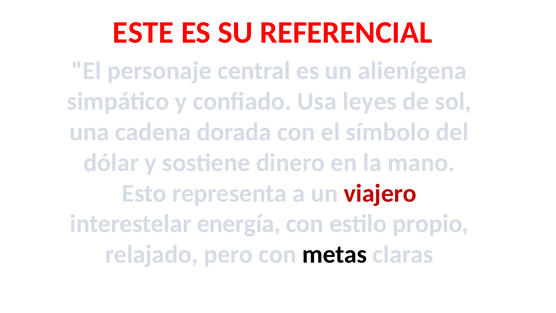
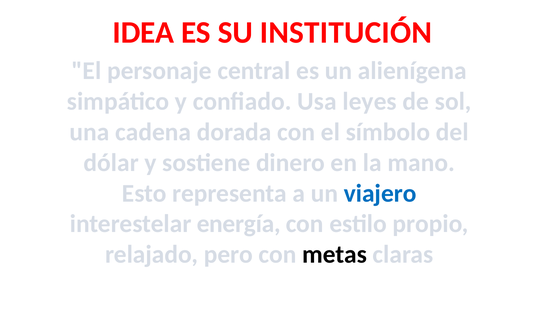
ESTE: ESTE -> IDEA
REFERENCIAL: REFERENCIAL -> INSTITUCIÓN
viajero colour: red -> blue
